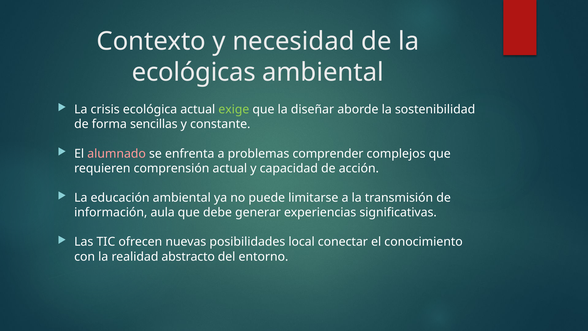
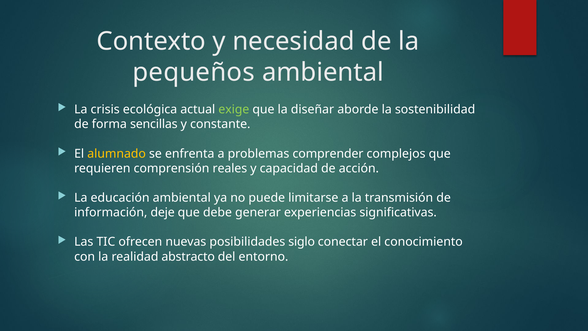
ecológicas: ecológicas -> pequeños
alumnado colour: pink -> yellow
comprensión actual: actual -> reales
aula: aula -> deje
local: local -> siglo
